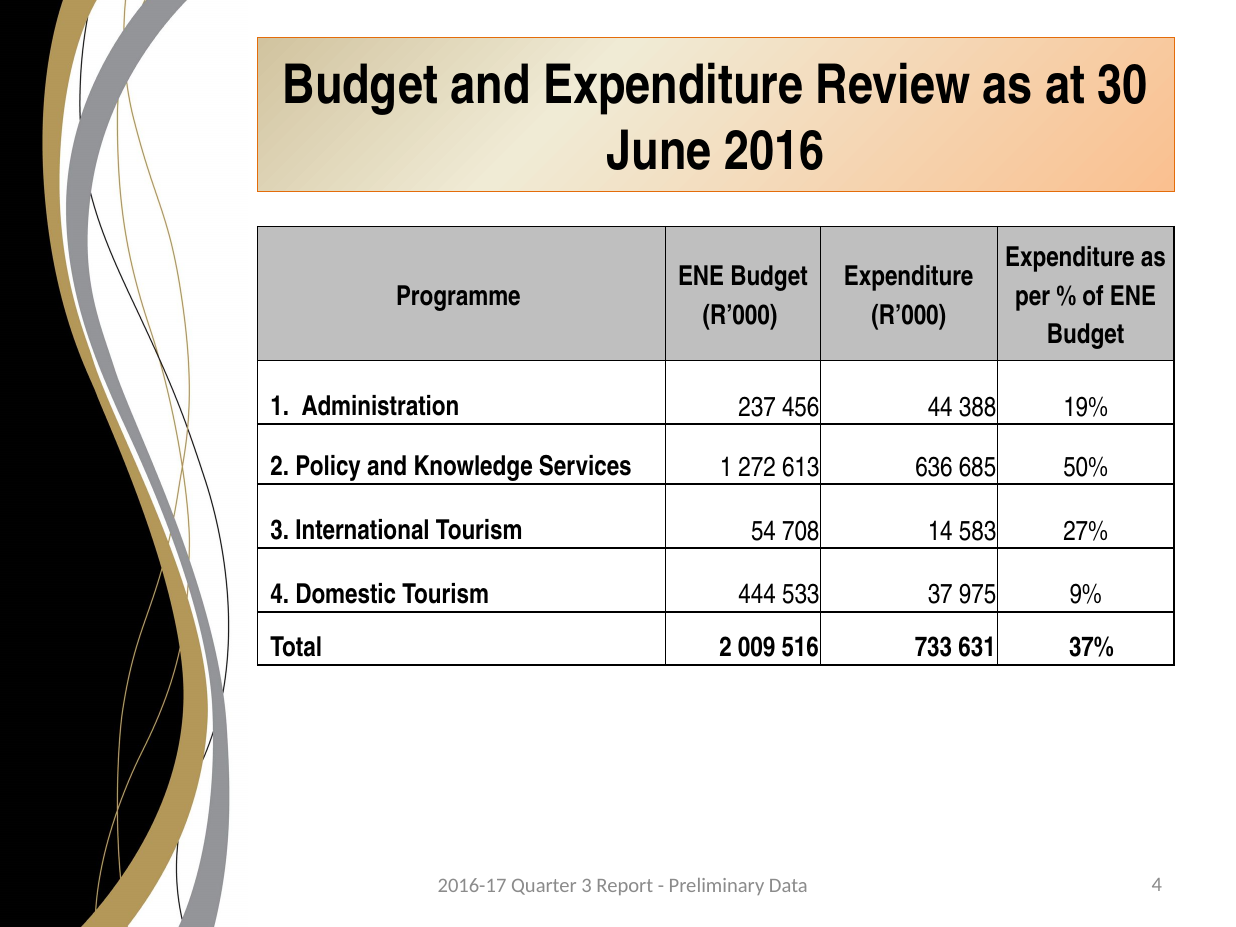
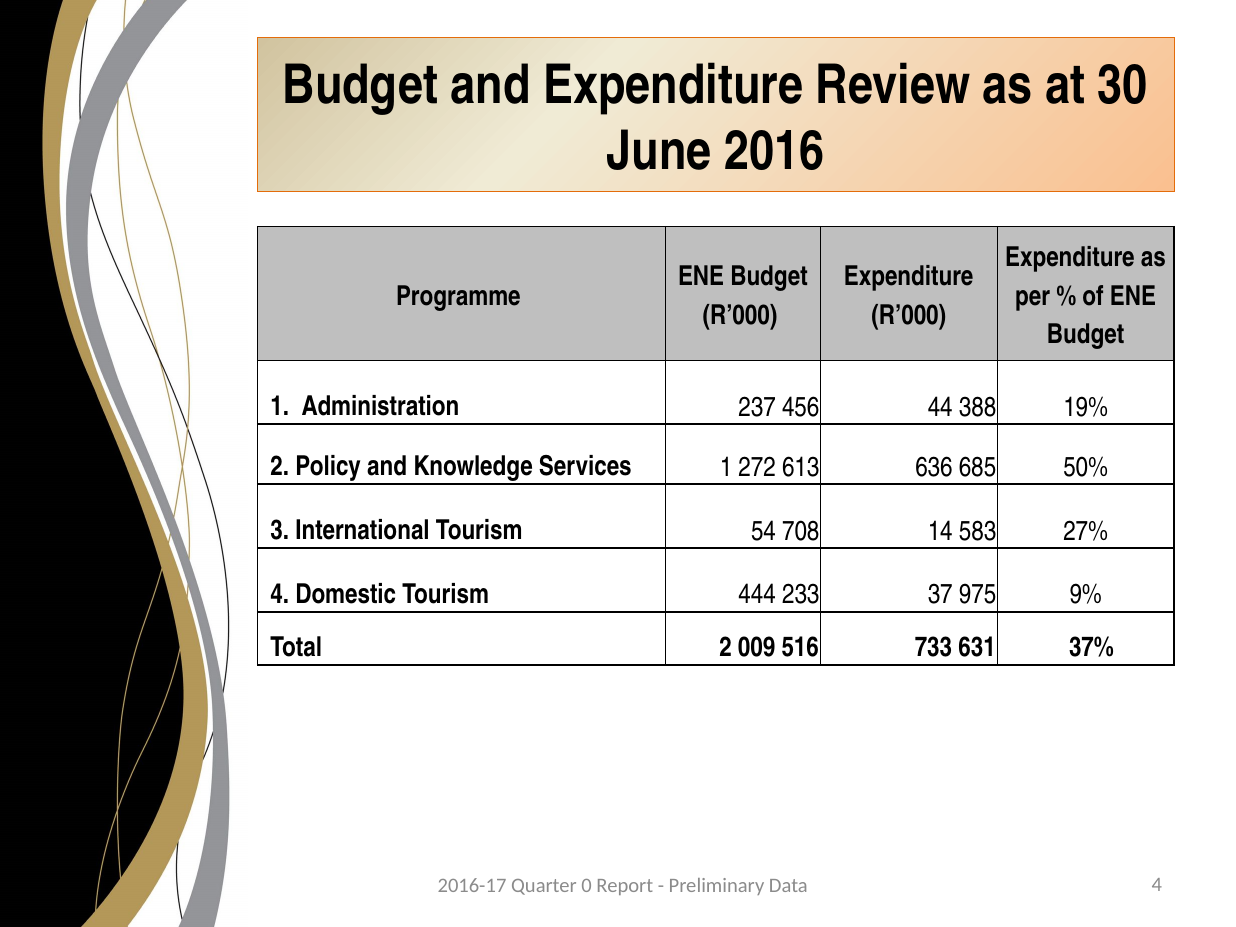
533: 533 -> 233
Quarter 3: 3 -> 0
